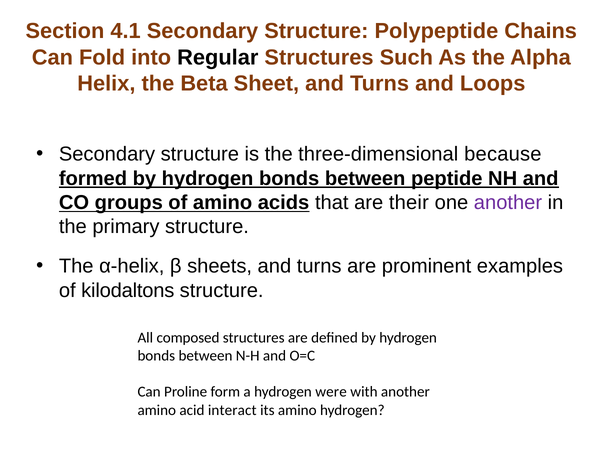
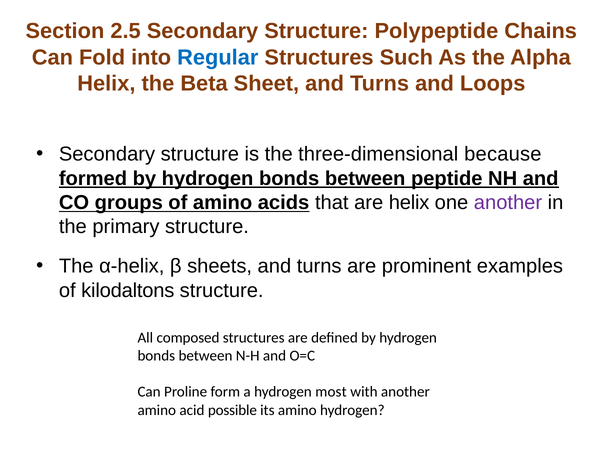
4.1: 4.1 -> 2.5
Regular colour: black -> blue
are their: their -> helix
were: were -> most
interact: interact -> possible
